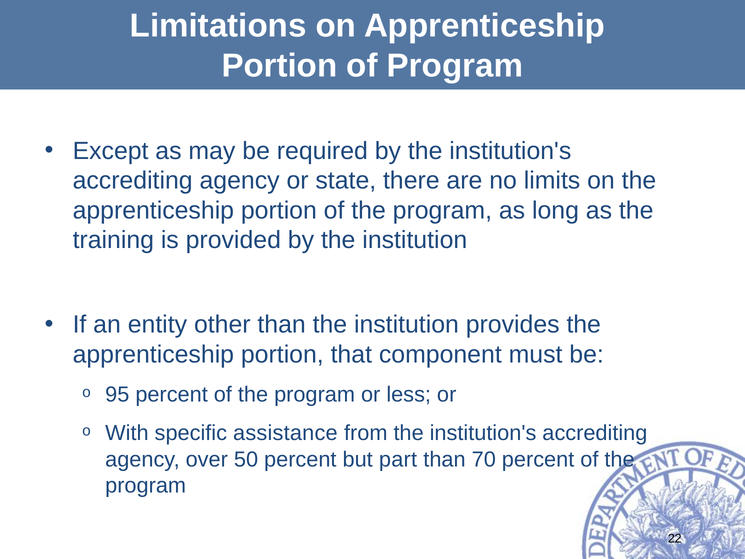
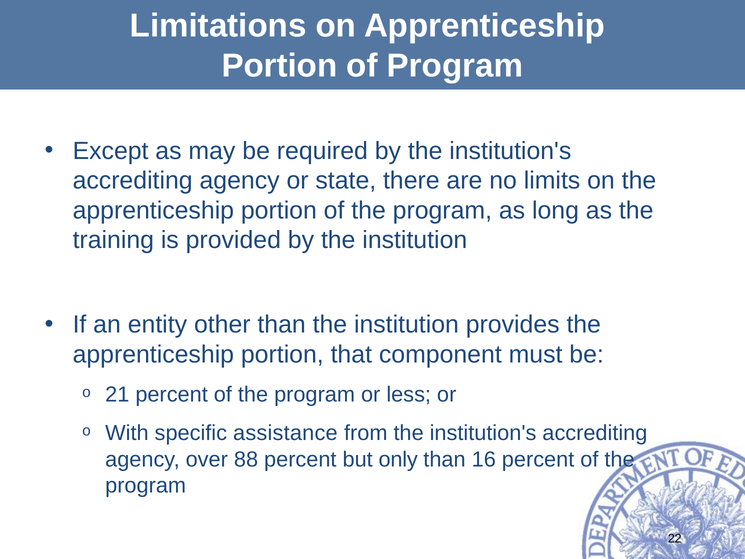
95: 95 -> 21
50: 50 -> 88
part: part -> only
70: 70 -> 16
